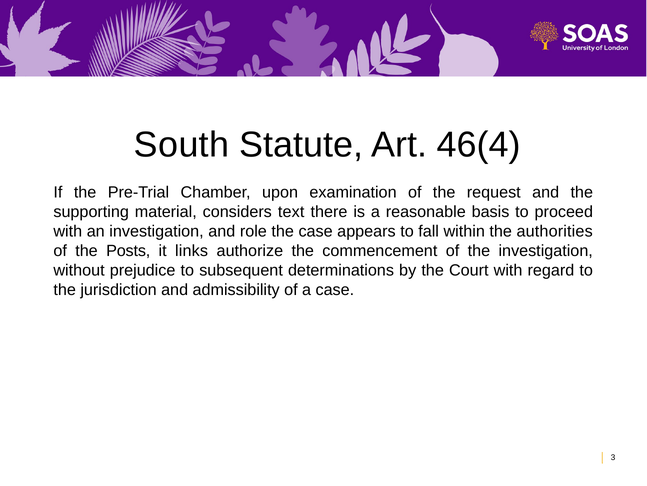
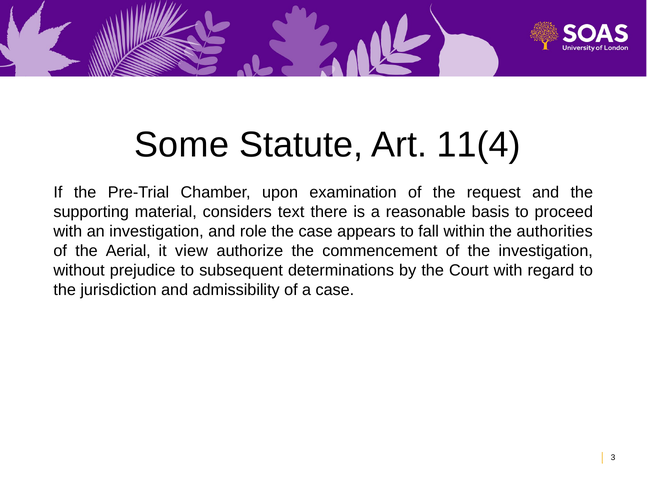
South: South -> Some
46(4: 46(4 -> 11(4
Posts: Posts -> Aerial
links: links -> view
